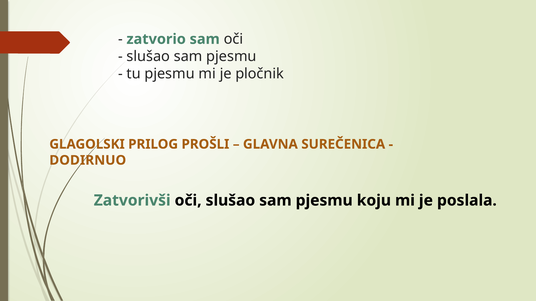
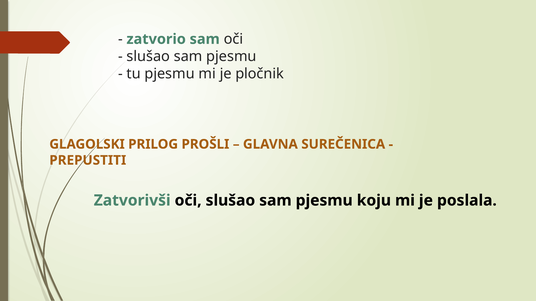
DODIRNUO: DODIRNUO -> PREPUSTITI
